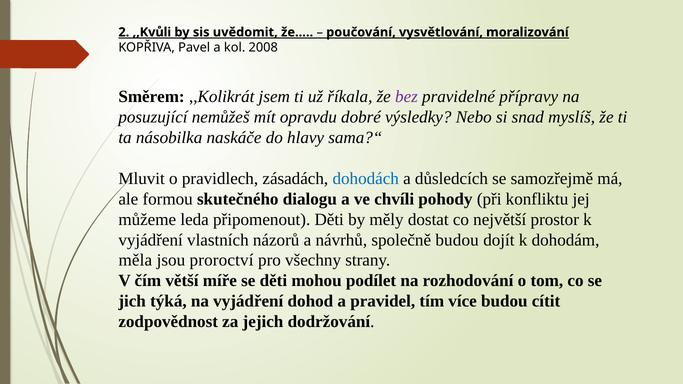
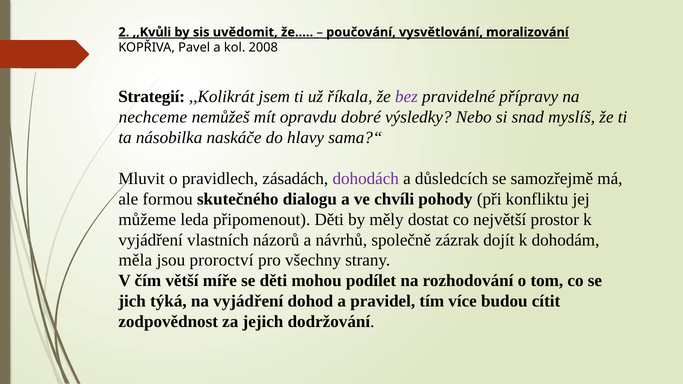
Směrem: Směrem -> Strategií
posuzující: posuzující -> nechceme
dohodách colour: blue -> purple
společně budou: budou -> zázrak
